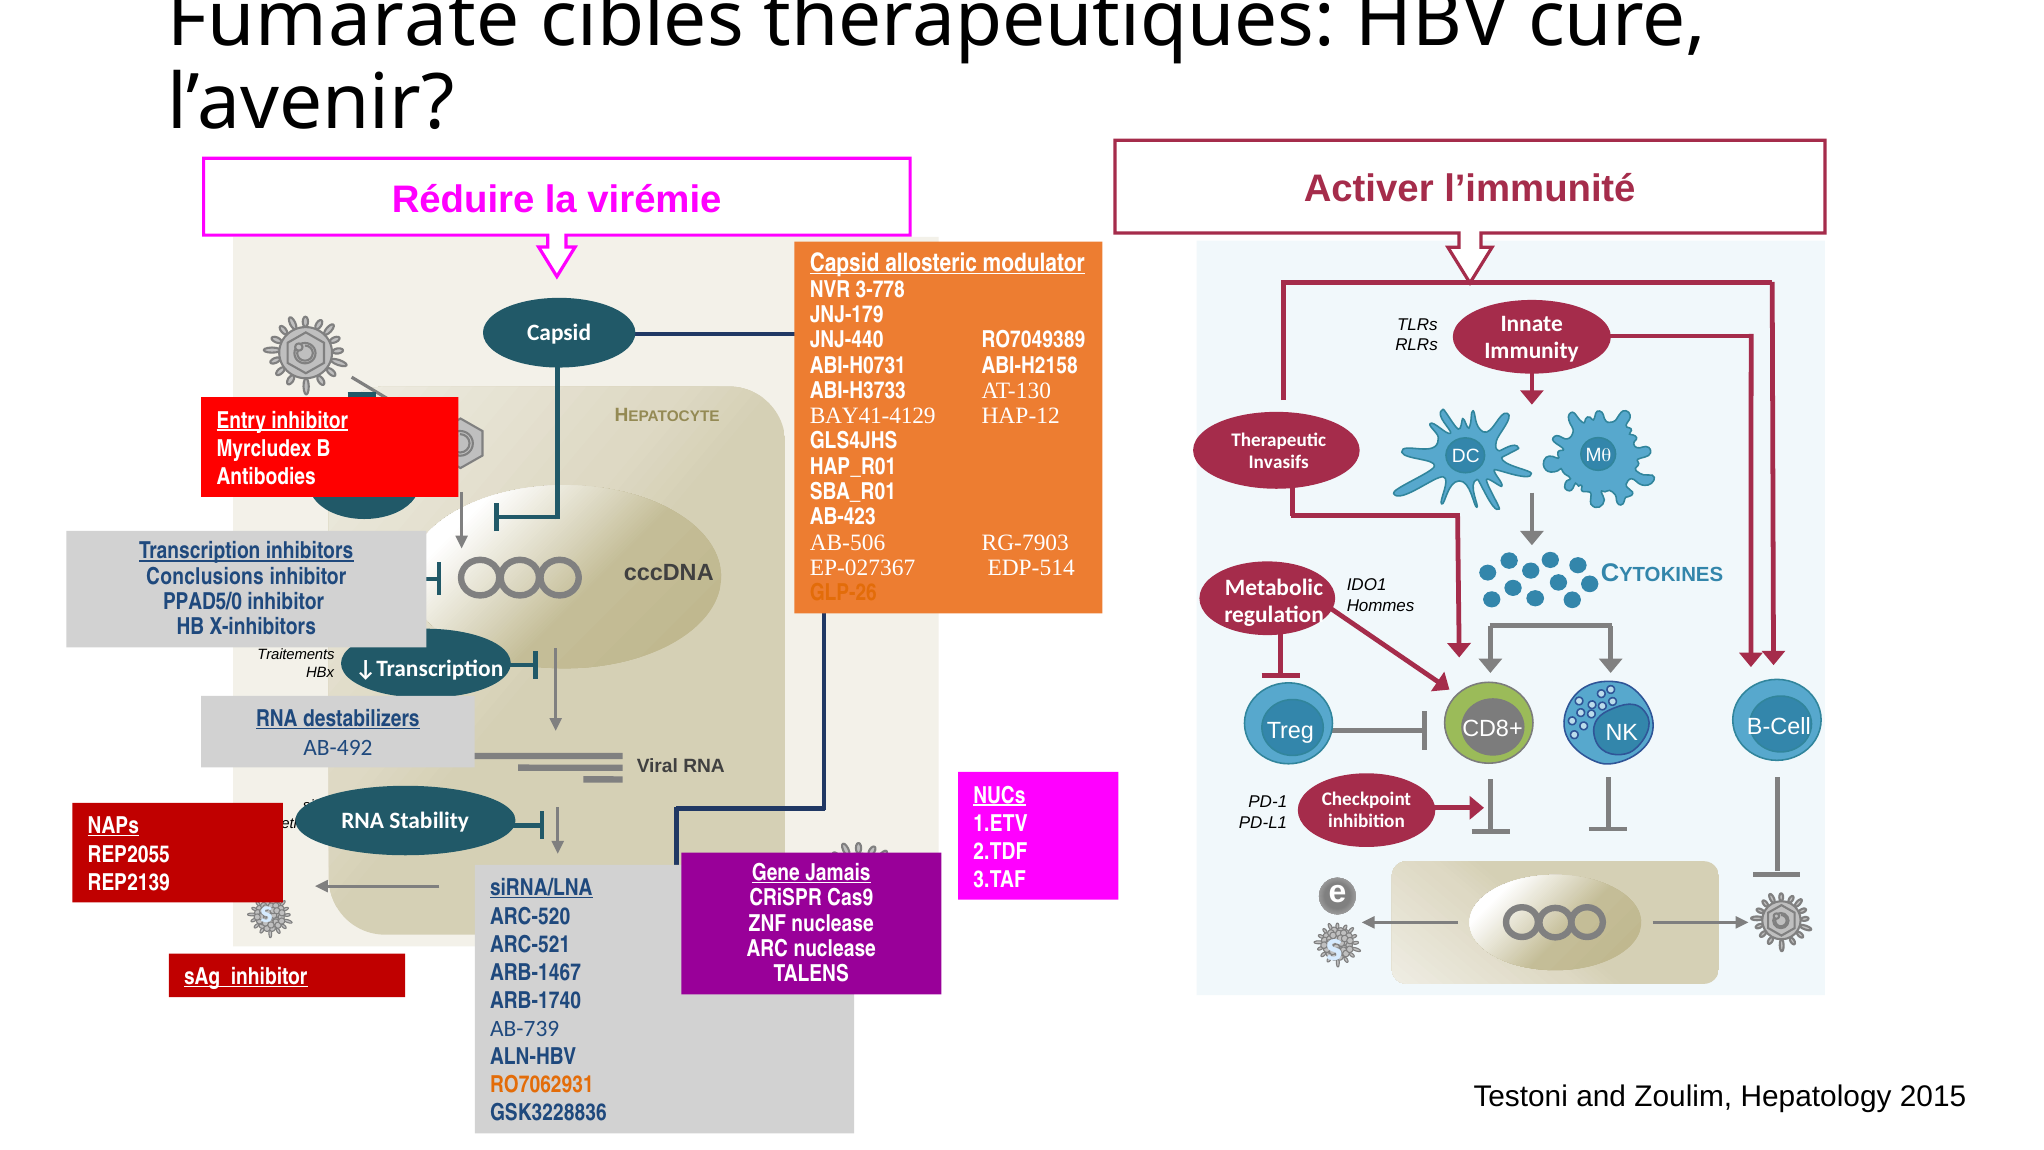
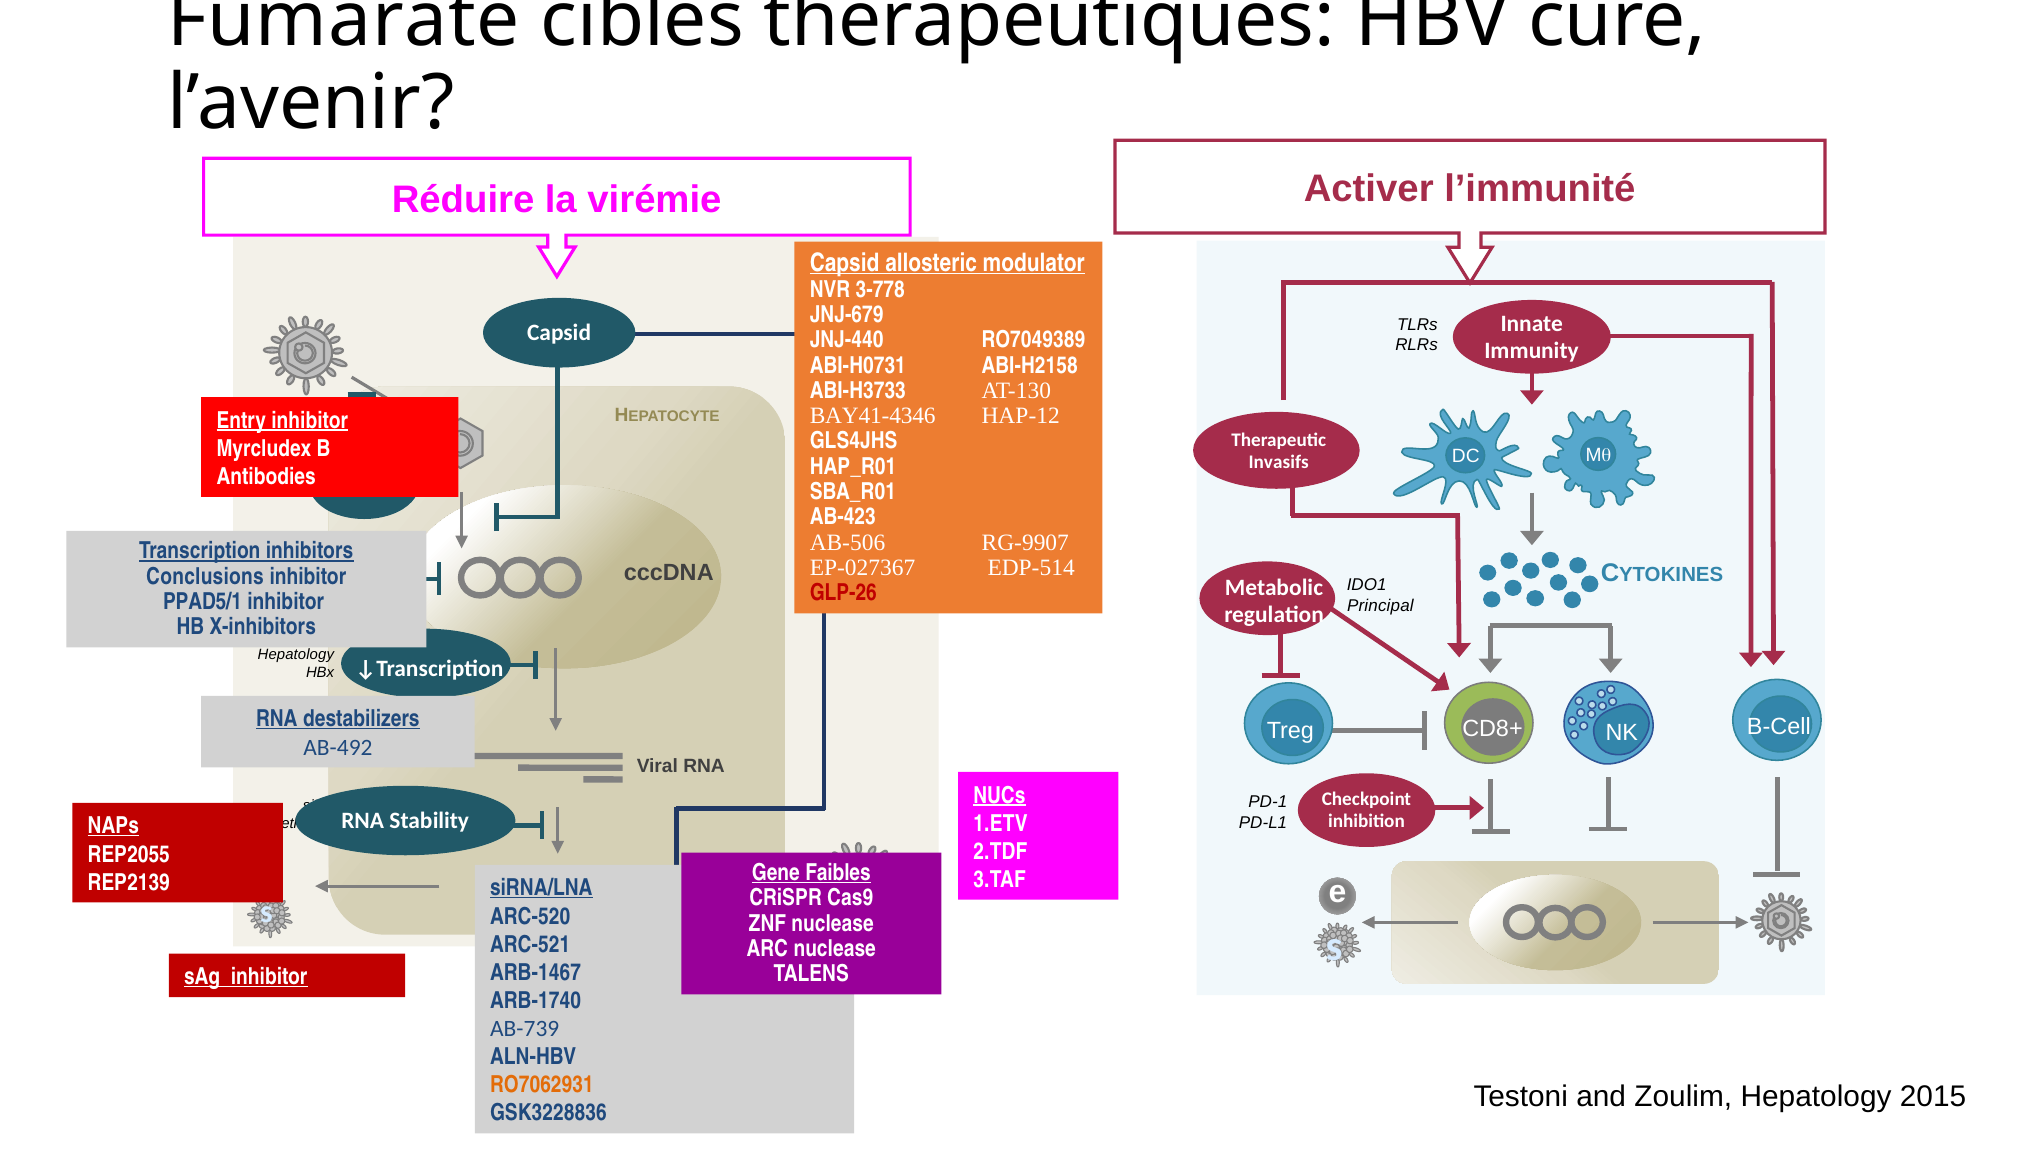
JNJ-179: JNJ-179 -> JNJ-679
BAY41-4129: BAY41-4129 -> BAY41-4346
RG-7903: RG-7903 -> RG-9907
GLP-26 colour: orange -> red
PPAD5/0: PPAD5/0 -> PPAD5/1
Hommes: Hommes -> Principal
Traitements at (296, 654): Traitements -> Hepatology
Jamais: Jamais -> Faibles
